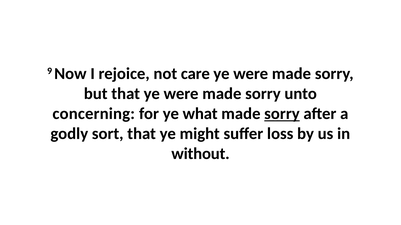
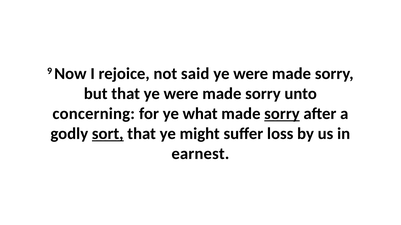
care: care -> said
sort underline: none -> present
without: without -> earnest
